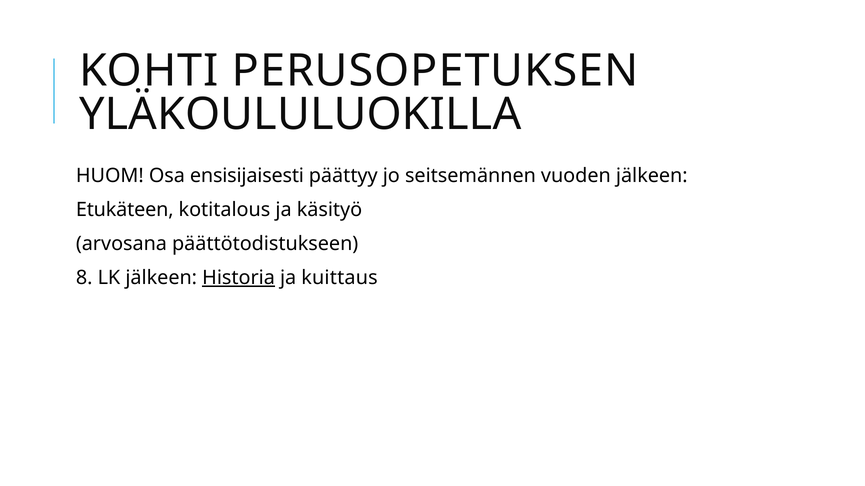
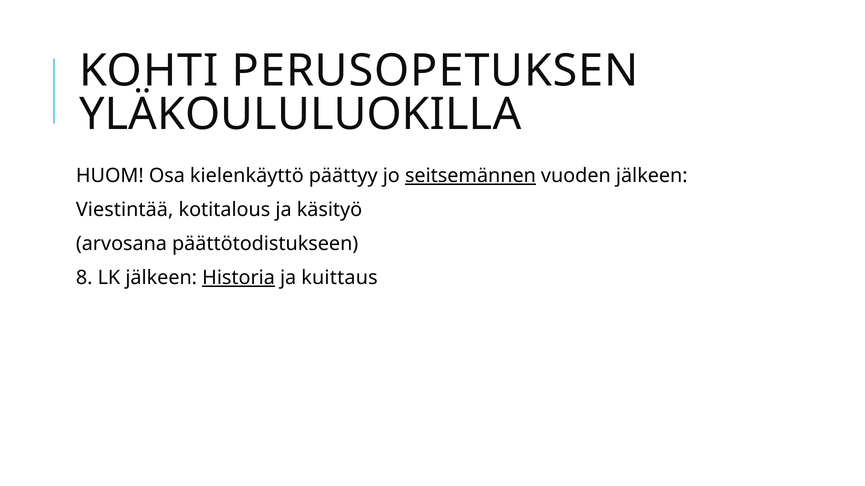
ensisijaisesti: ensisijaisesti -> kielenkäyttö
seitsemännen underline: none -> present
Etukäteen: Etukäteen -> Viestintää
